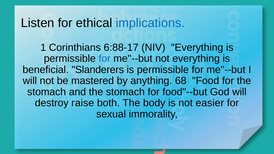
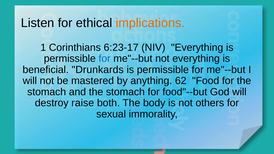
implications colour: blue -> orange
6:88-17: 6:88-17 -> 6:23-17
Slanderers: Slanderers -> Drunkards
68: 68 -> 62
easier: easier -> others
